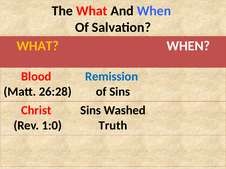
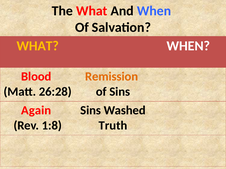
Remission colour: blue -> orange
Christ: Christ -> Again
1:0: 1:0 -> 1:8
